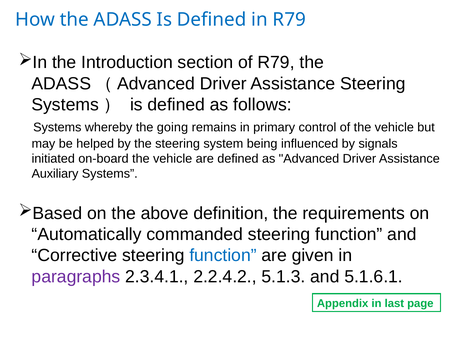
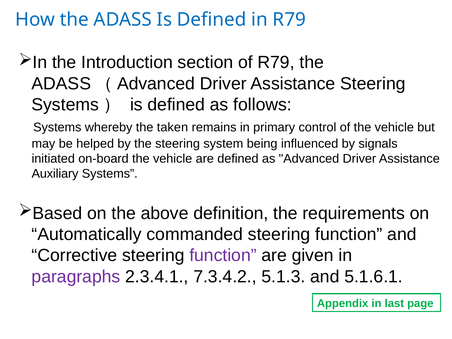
going: going -> taken
function at (223, 255) colour: blue -> purple
2.2.4.2: 2.2.4.2 -> 7.3.4.2
